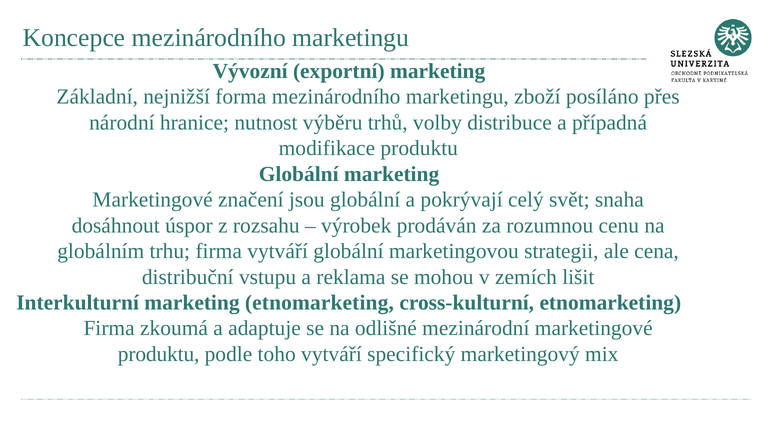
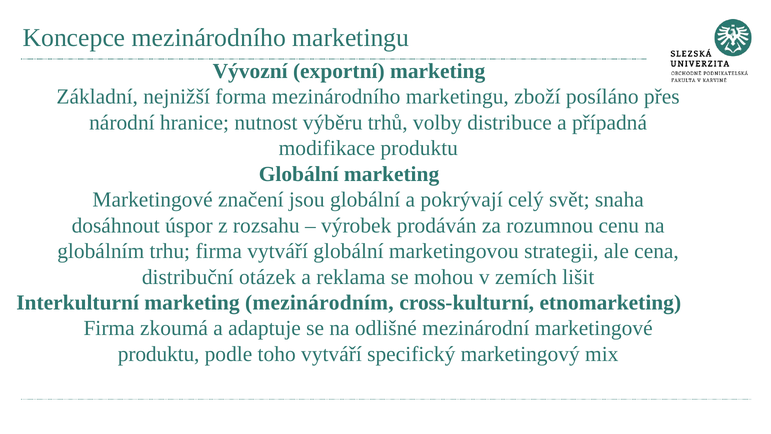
vstupu: vstupu -> otázek
marketing etnomarketing: etnomarketing -> mezinárodním
